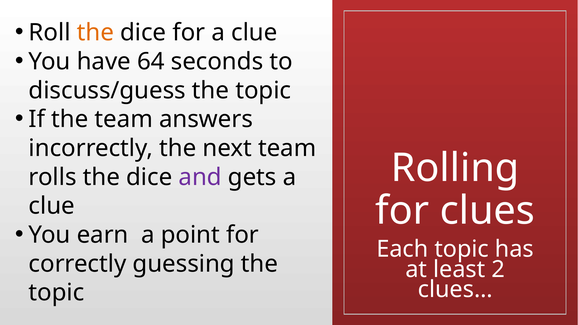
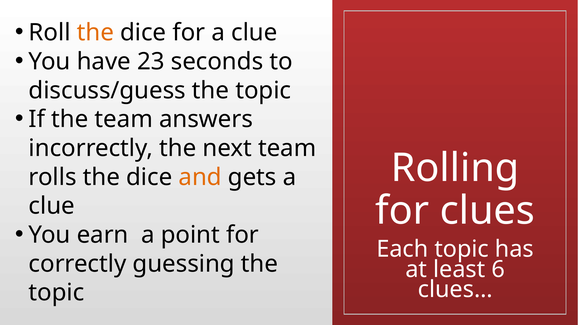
64: 64 -> 23
and colour: purple -> orange
2: 2 -> 6
